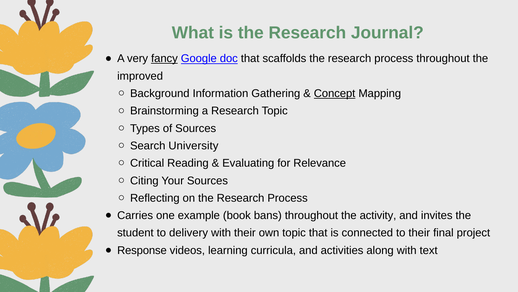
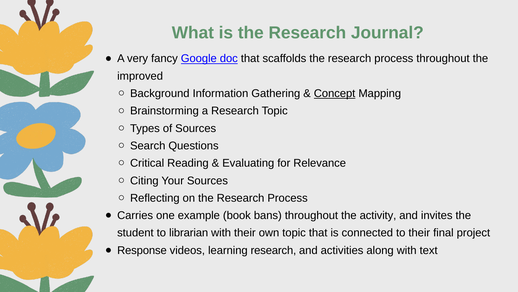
fancy underline: present -> none
University: University -> Questions
delivery: delivery -> librarian
learning curricula: curricula -> research
